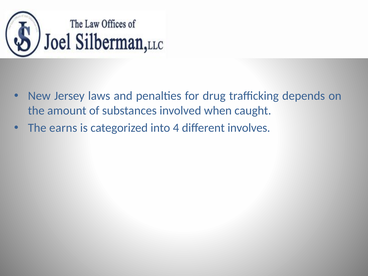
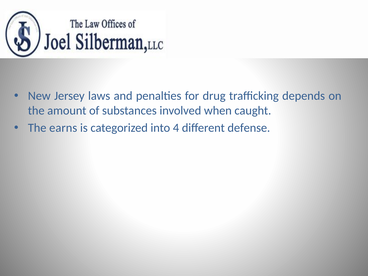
involves: involves -> defense
